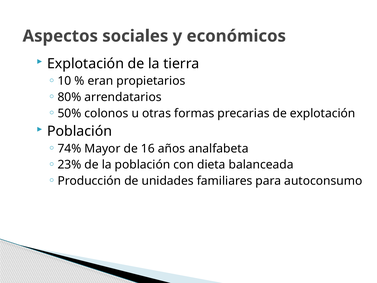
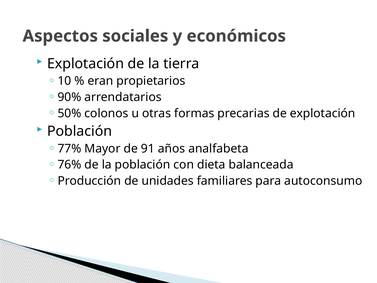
80%: 80% -> 90%
74%: 74% -> 77%
16: 16 -> 91
23%: 23% -> 76%
